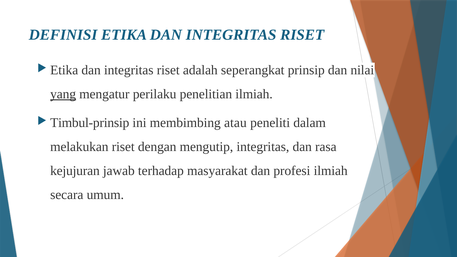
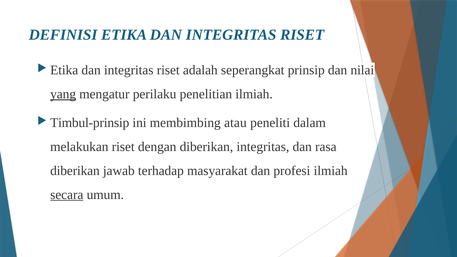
dengan mengutip: mengutip -> diberikan
kejujuran at (75, 171): kejujuran -> diberikan
secara underline: none -> present
